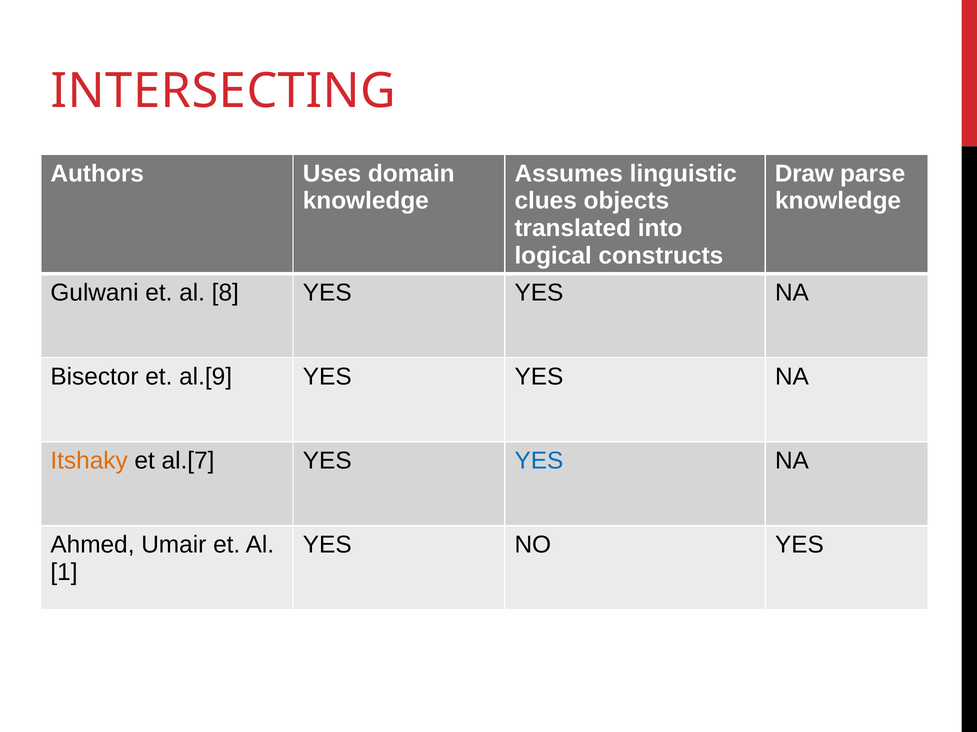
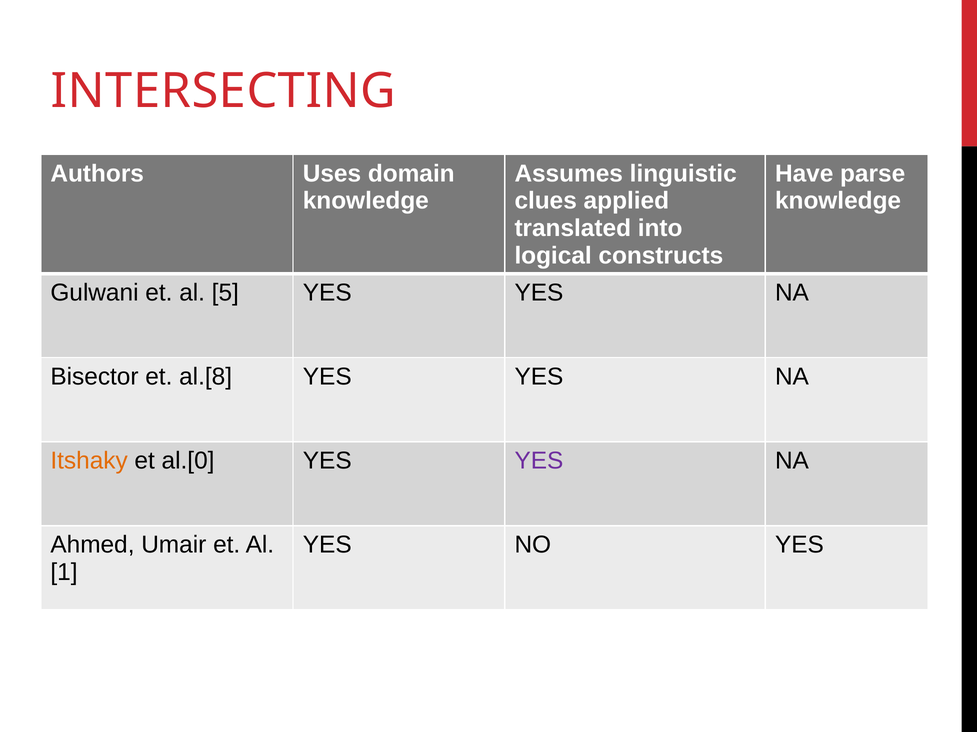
Draw: Draw -> Have
objects: objects -> applied
8: 8 -> 5
al.[9: al.[9 -> al.[8
al.[7: al.[7 -> al.[0
YES at (539, 461) colour: blue -> purple
